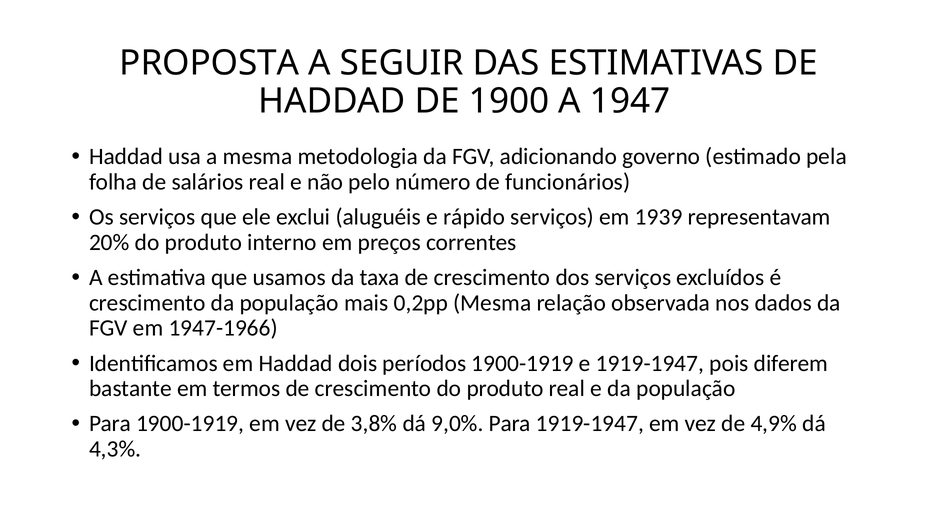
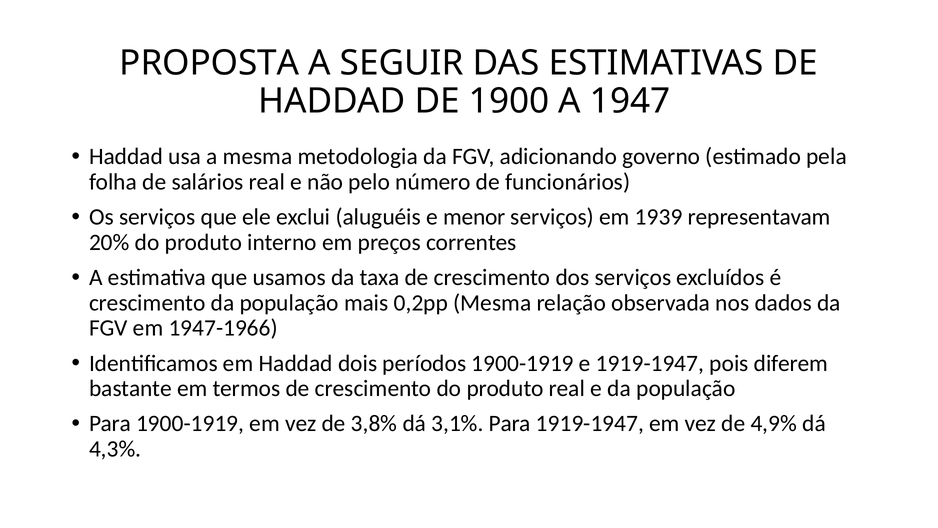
rápido: rápido -> menor
9,0%: 9,0% -> 3,1%
